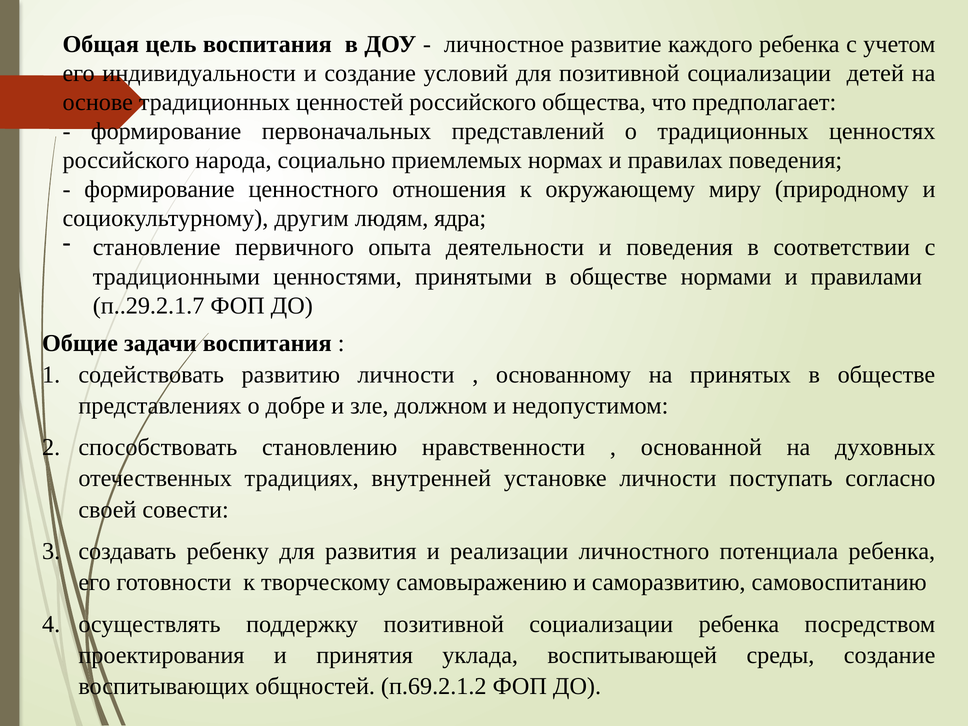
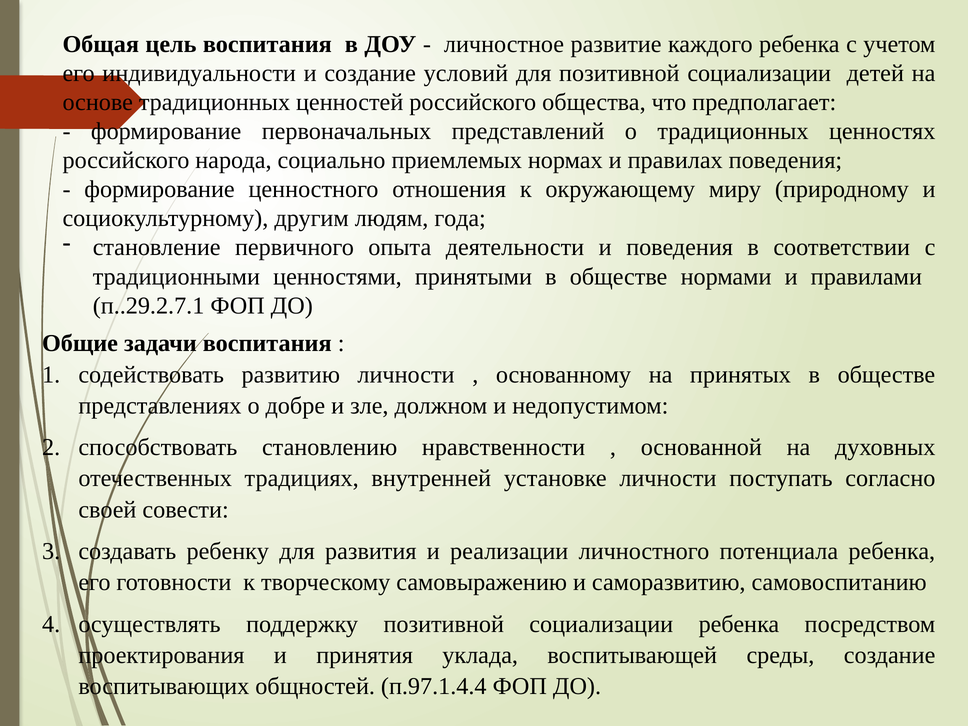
ядра: ядра -> года
п..29.2.1.7: п..29.2.1.7 -> п..29.2.7.1
п.69.2.1.2: п.69.2.1.2 -> п.97.1.4.4
